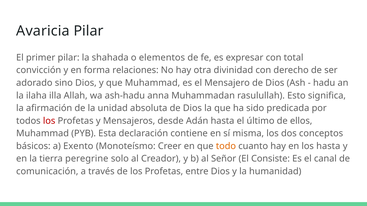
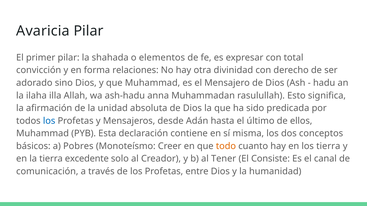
los at (49, 121) colour: red -> blue
Exento: Exento -> Pobres
los hasta: hasta -> tierra
peregrine: peregrine -> excedente
Señor: Señor -> Tener
